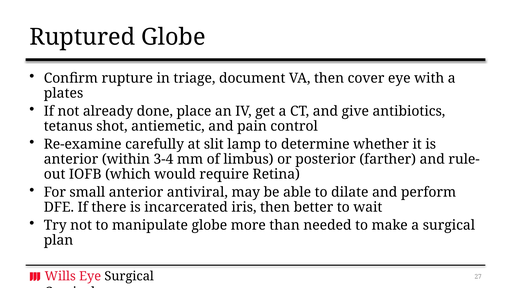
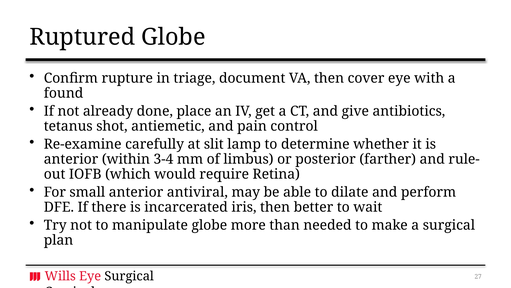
plates: plates -> found
